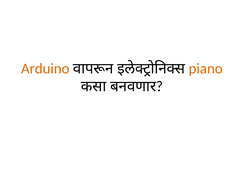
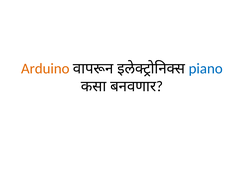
piano colour: orange -> blue
